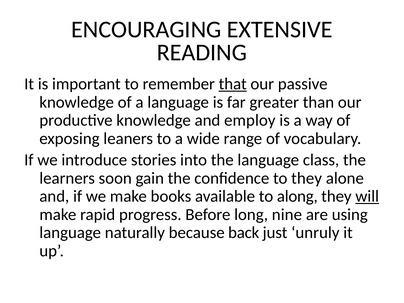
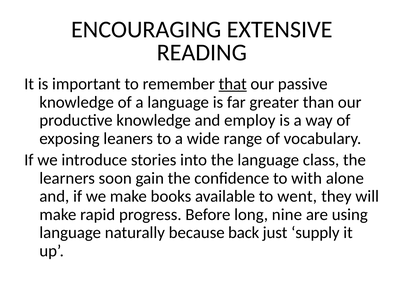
to they: they -> with
along: along -> went
will underline: present -> none
unruly: unruly -> supply
